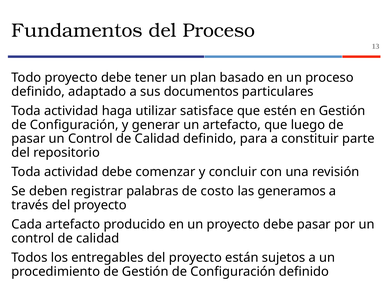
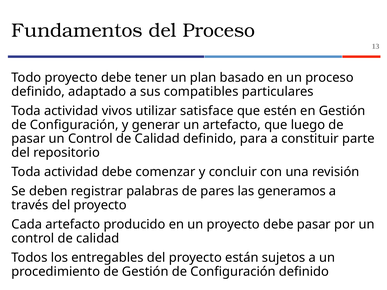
documentos: documentos -> compatibles
haga: haga -> vivos
costo: costo -> pares
